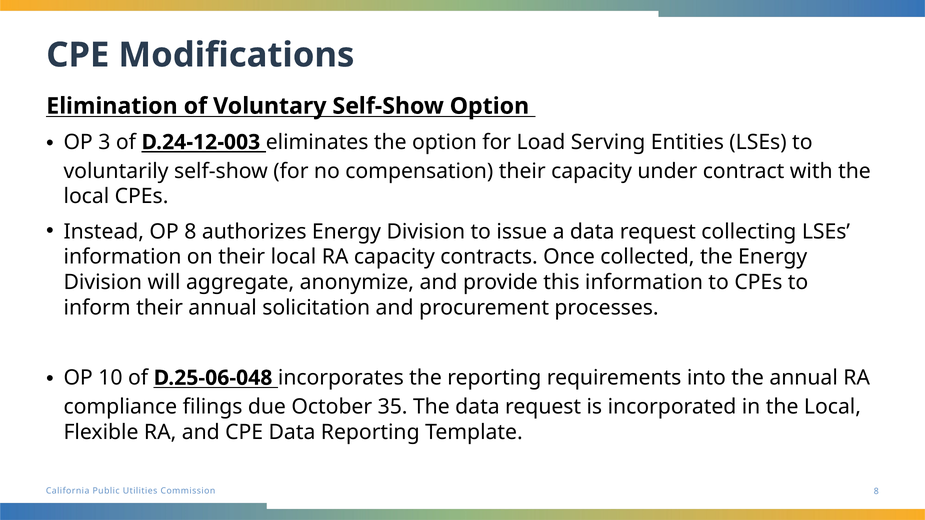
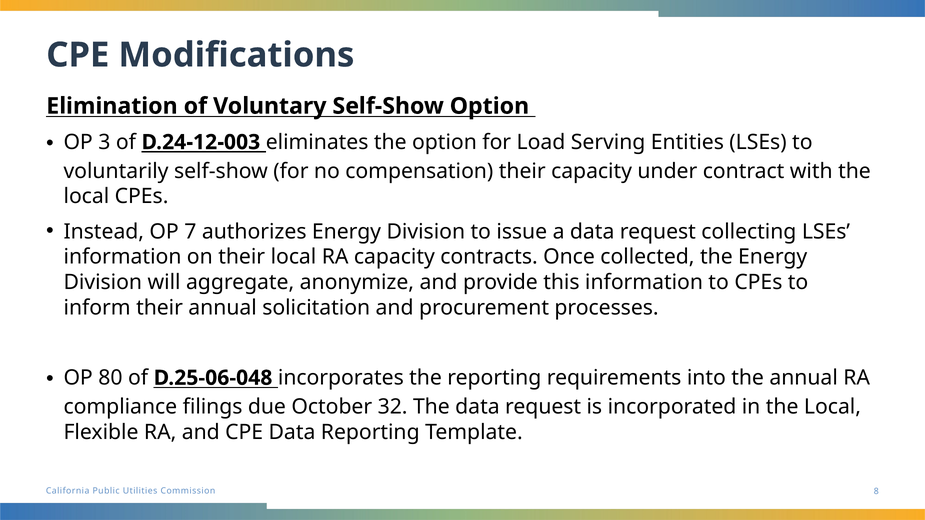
OP 8: 8 -> 7
10: 10 -> 80
35: 35 -> 32
